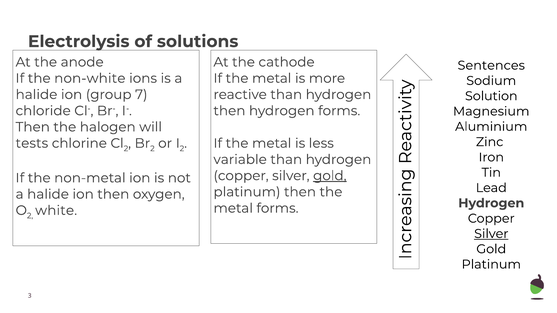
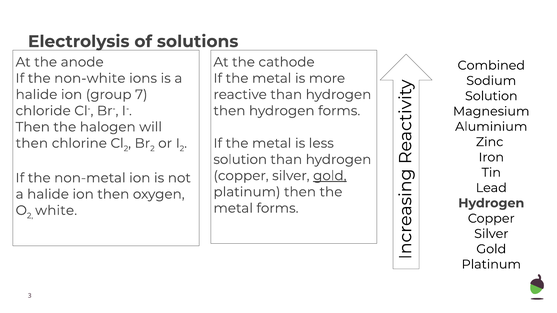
Sentences: Sentences -> Combined
tests at (32, 143): tests -> then
variable at (240, 160): variable -> solution
Silver at (491, 234) underline: present -> none
